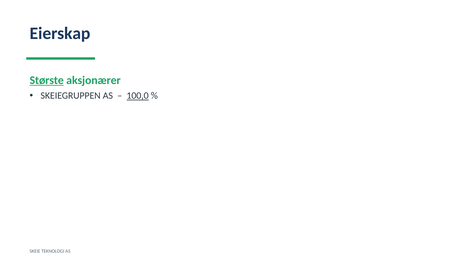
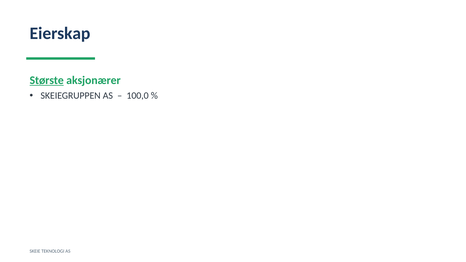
100,0 underline: present -> none
